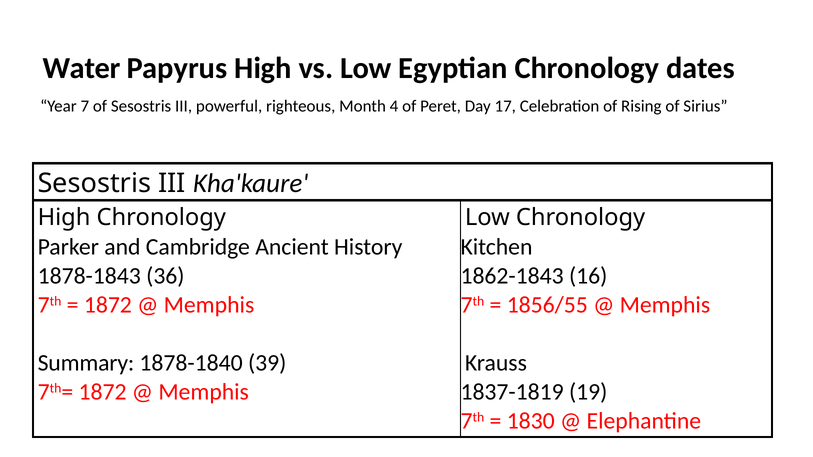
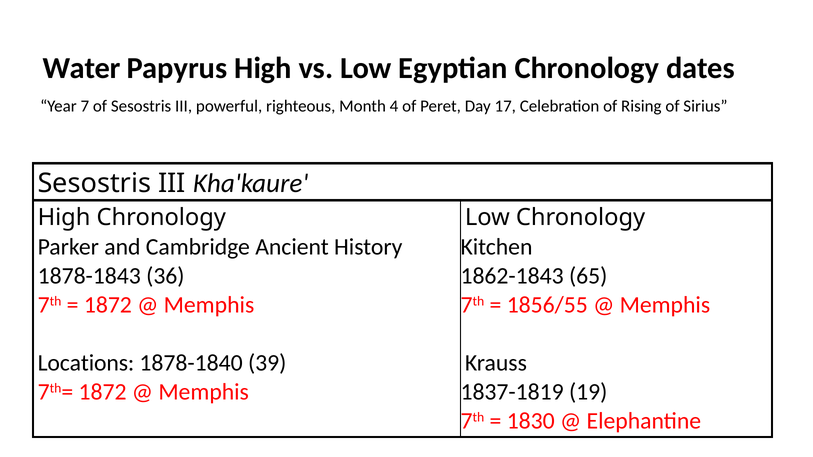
16: 16 -> 65
Summary: Summary -> Locations
